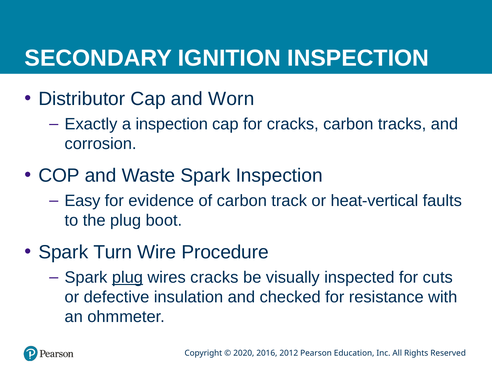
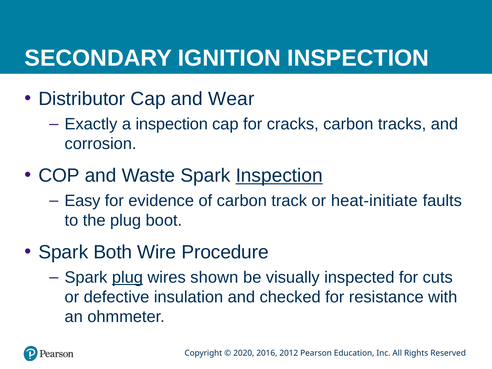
Worn: Worn -> Wear
Inspection at (279, 176) underline: none -> present
heat-vertical: heat-vertical -> heat-initiate
Turn: Turn -> Both
wires cracks: cracks -> shown
